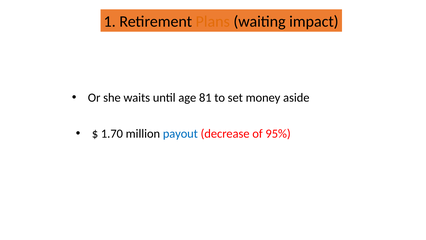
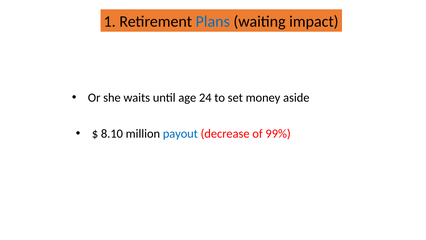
Plans colour: orange -> blue
81: 81 -> 24
1.70: 1.70 -> 8.10
95%: 95% -> 99%
